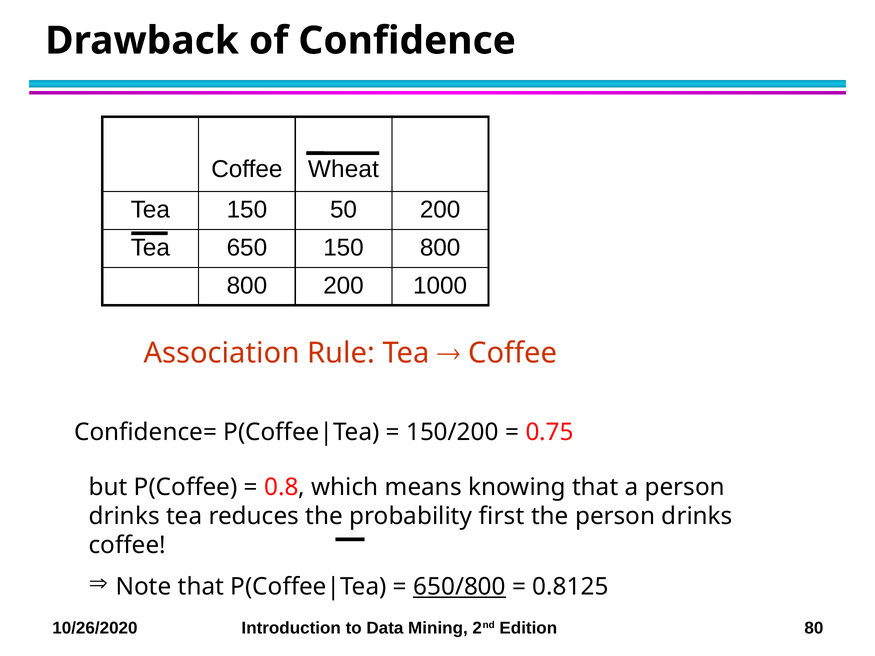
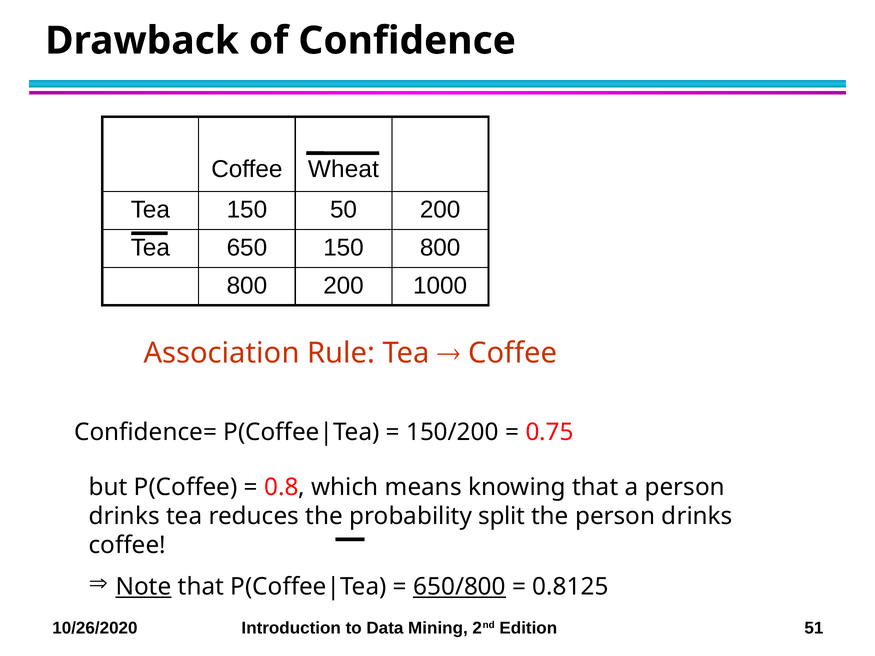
first: first -> split
Note underline: none -> present
80: 80 -> 51
